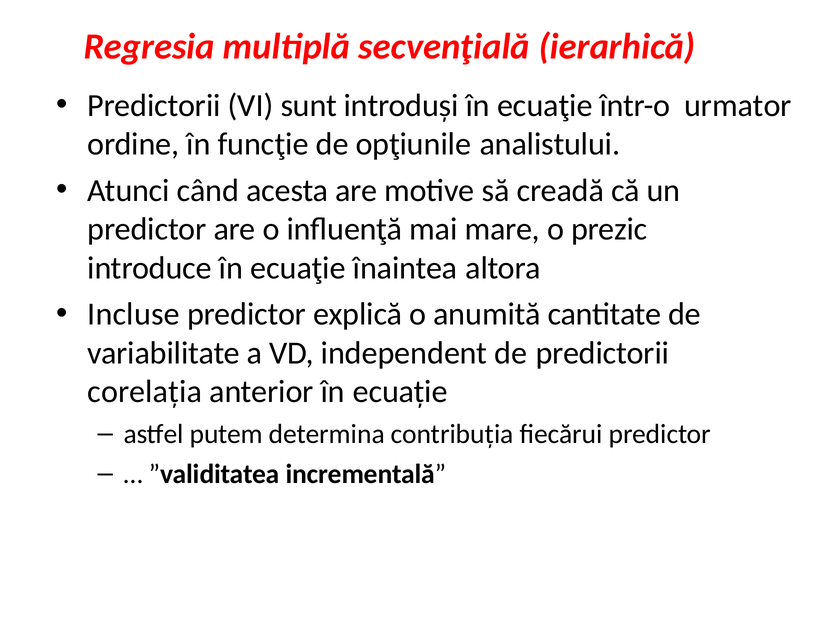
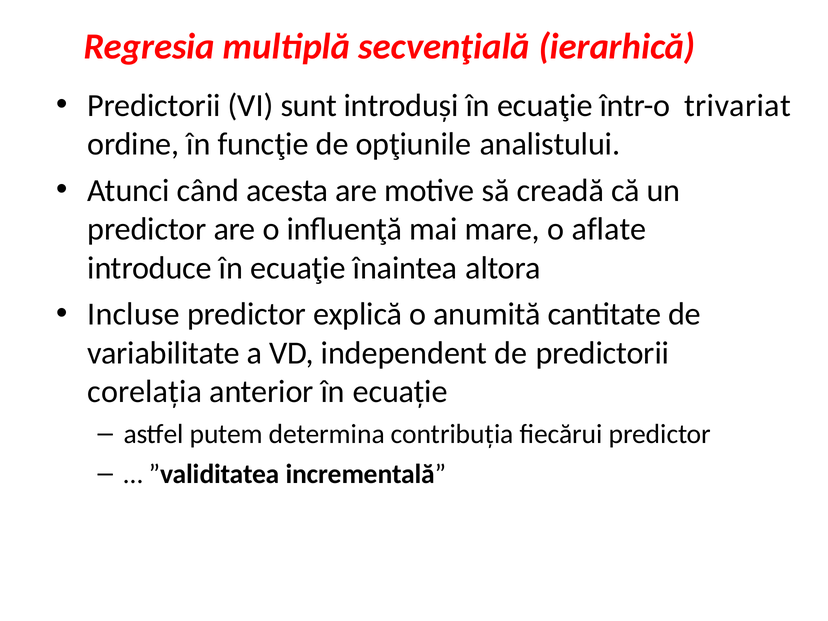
urmator: urmator -> trivariat
prezic: prezic -> aflate
